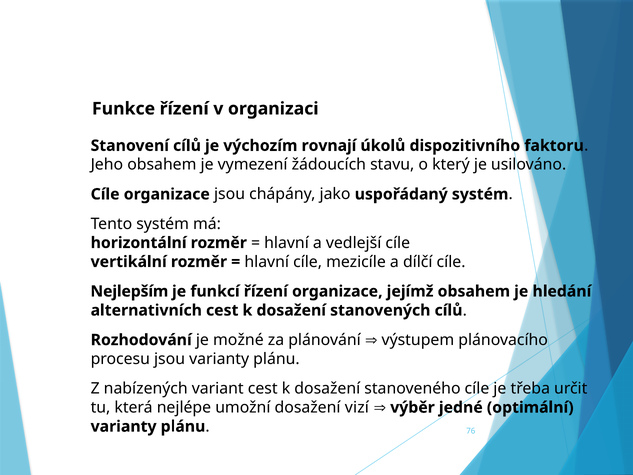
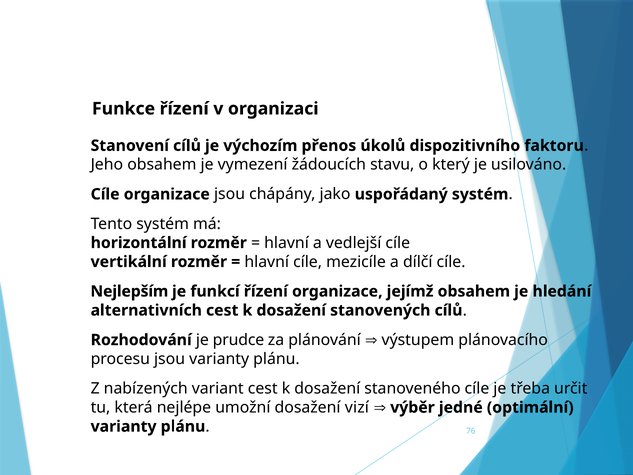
rovnají: rovnají -> přenos
možné: možné -> prudce
